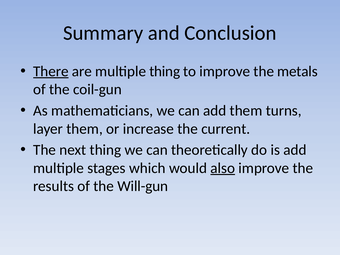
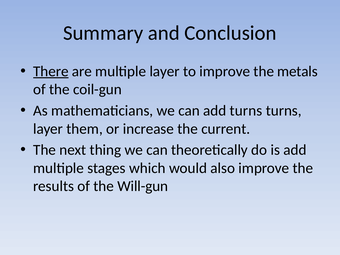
multiple thing: thing -> layer
add them: them -> turns
also underline: present -> none
